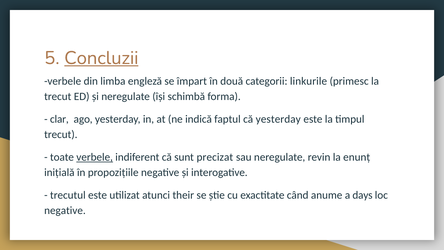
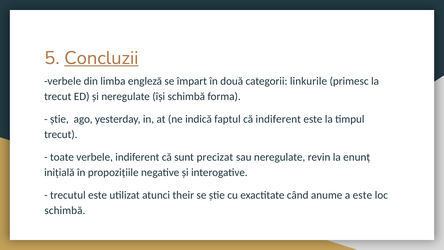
clar at (59, 119): clar -> știe
că yesterday: yesterday -> indiferent
verbele at (95, 157) underline: present -> none
a days: days -> este
negative at (65, 210): negative -> schimbă
